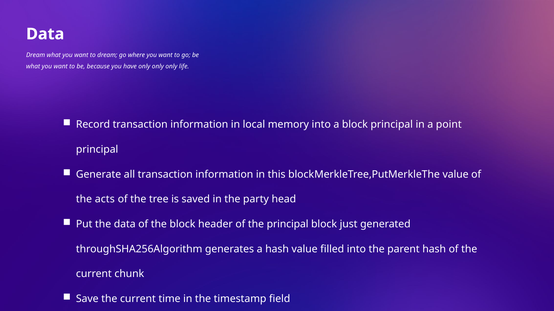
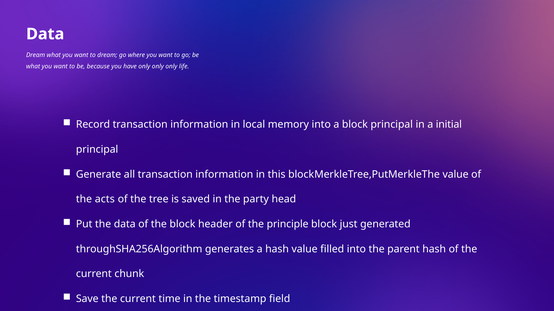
point: point -> initial
the principal: principal -> principle
